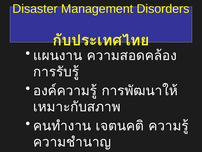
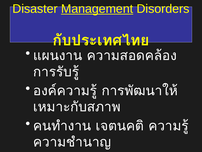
Management underline: none -> present
